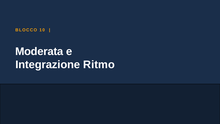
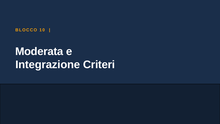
Ritmo: Ritmo -> Criteri
